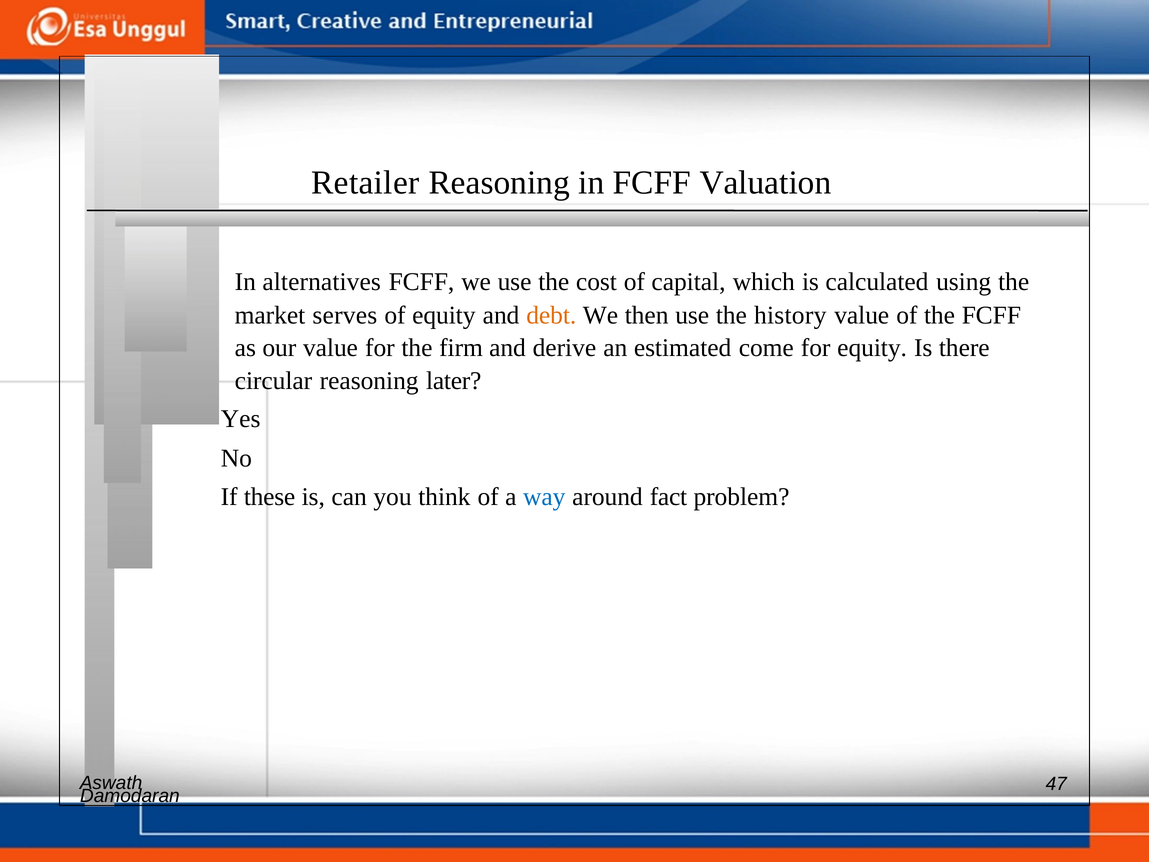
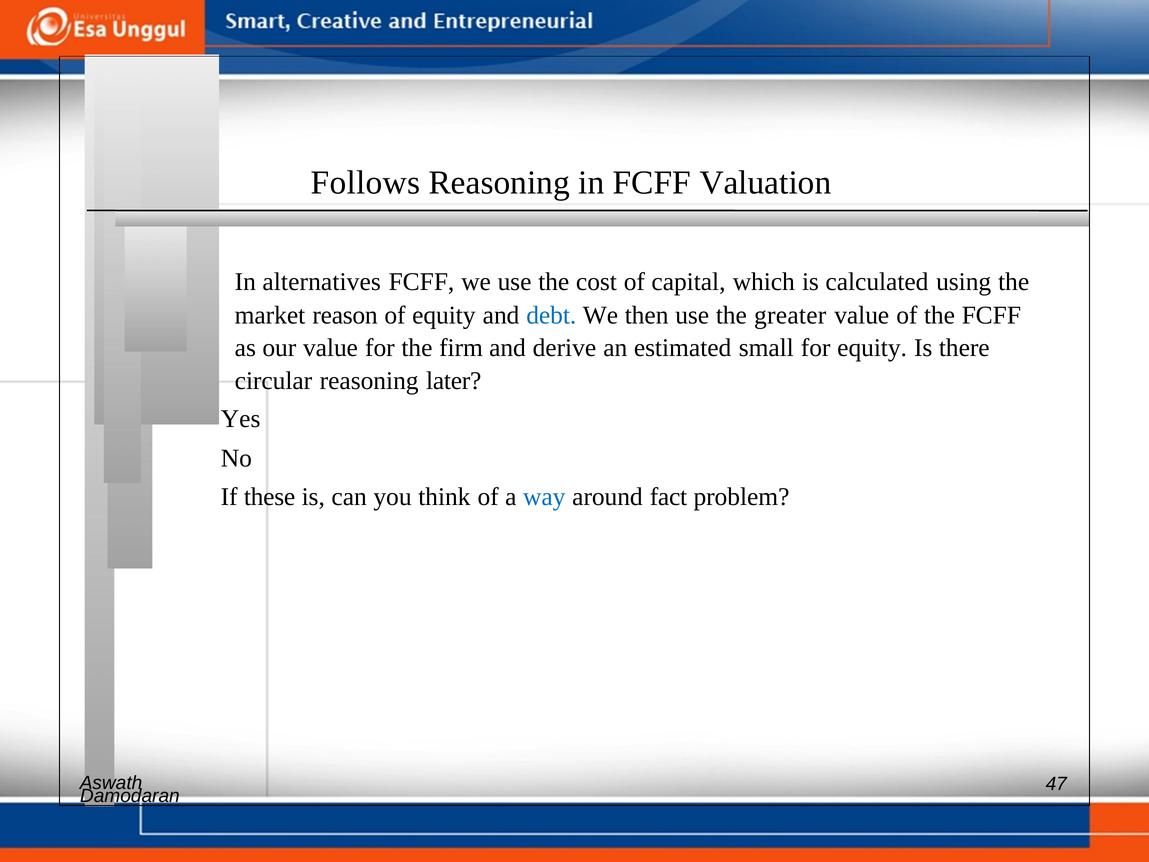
Retailer: Retailer -> Follows
serves: serves -> reason
debt colour: orange -> blue
history: history -> greater
come: come -> small
